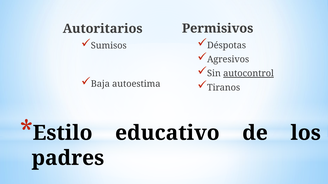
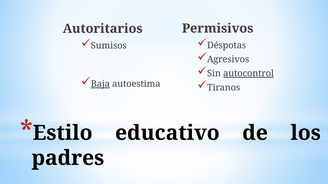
Baja underline: none -> present
